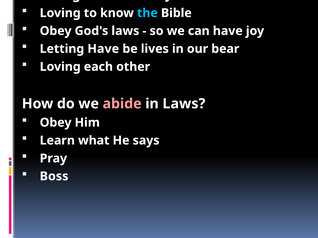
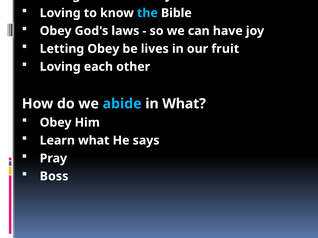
Letting Have: Have -> Obey
our bear: bear -> fruit
abide colour: pink -> light blue
in Laws: Laws -> What
